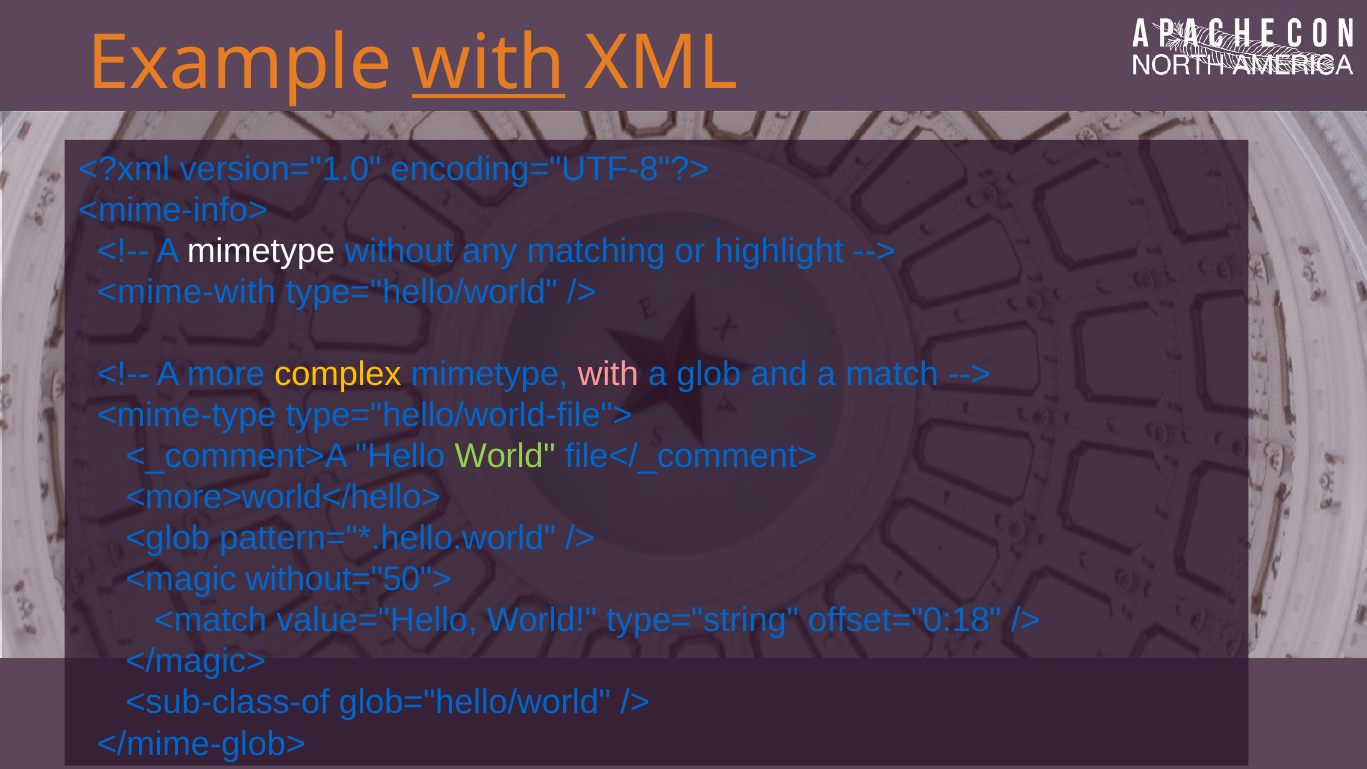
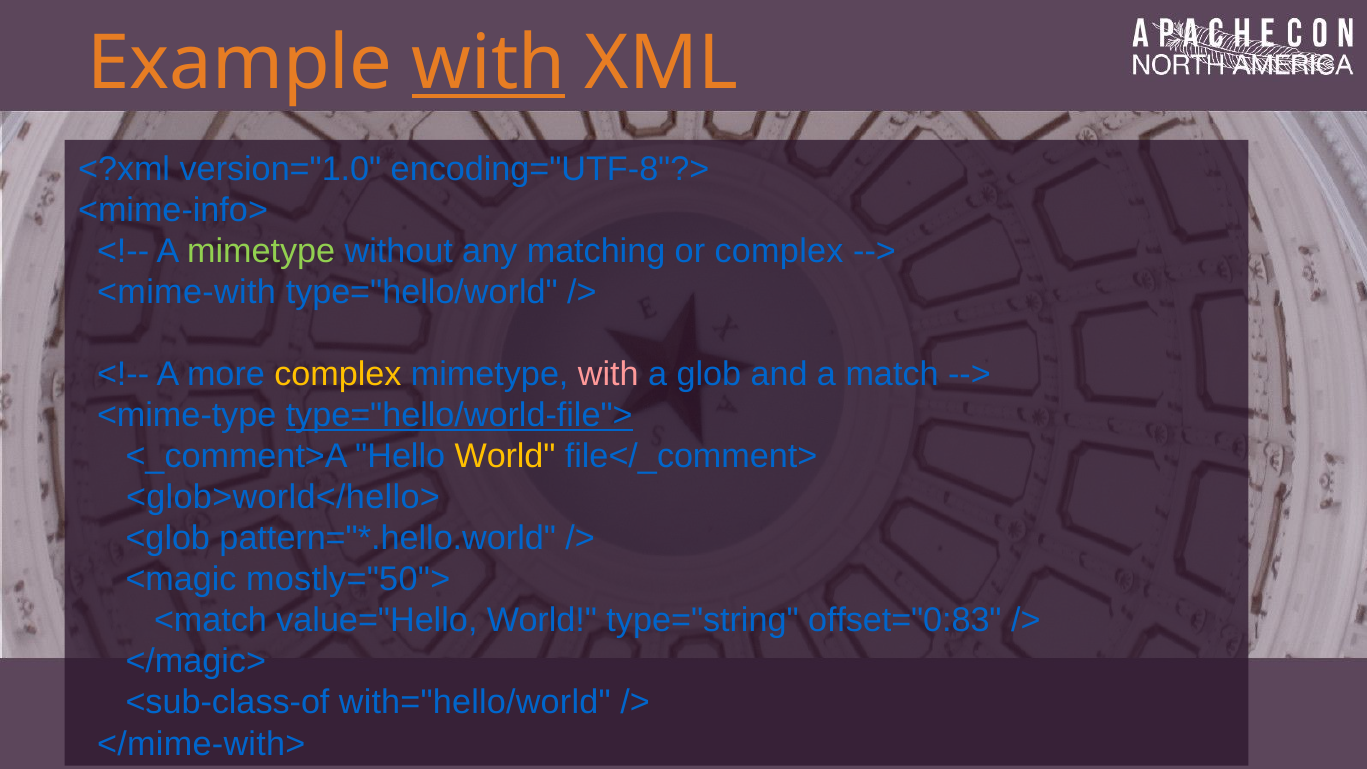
mimetype at (261, 252) colour: white -> light green
or highlight: highlight -> complex
type="hello/world-file"> underline: none -> present
World at (505, 457) colour: light green -> yellow
<more>world</hello>: <more>world</hello> -> <glob>world</hello>
without="50">: without="50"> -> mostly="50">
offset="0:18: offset="0:18 -> offset="0:83
glob="hello/world: glob="hello/world -> with="hello/world
</mime-glob>: </mime-glob> -> </mime-with>
